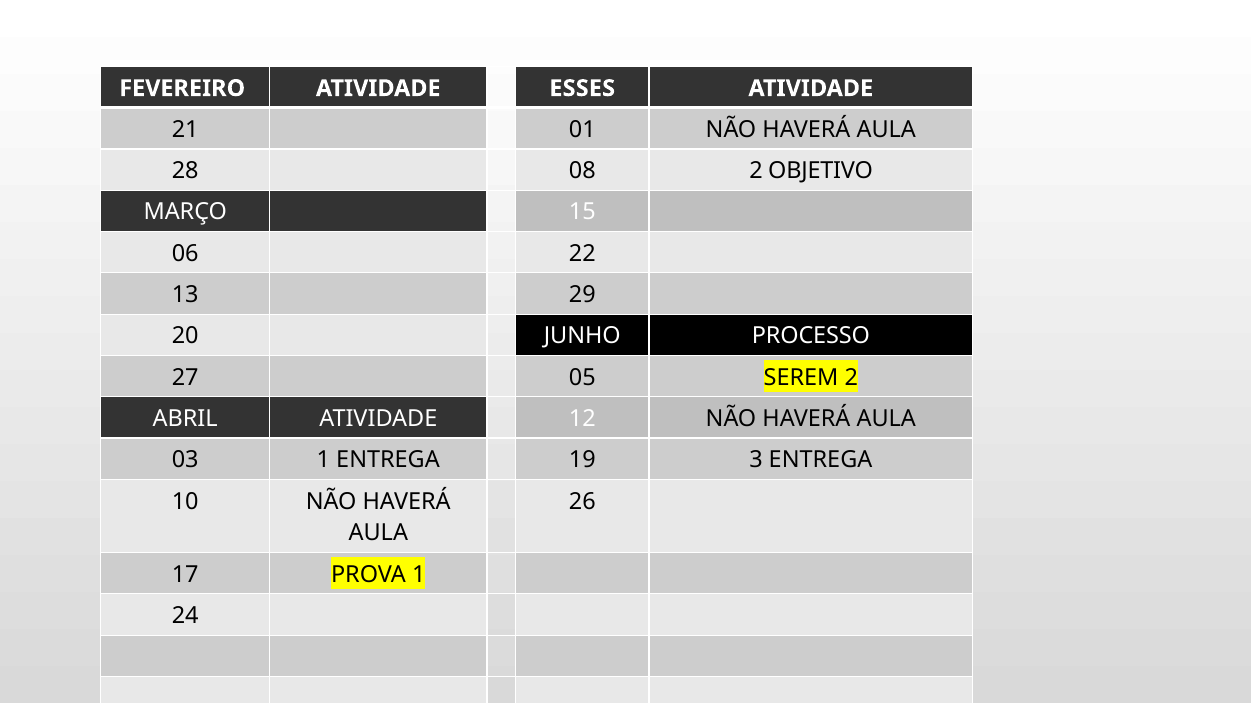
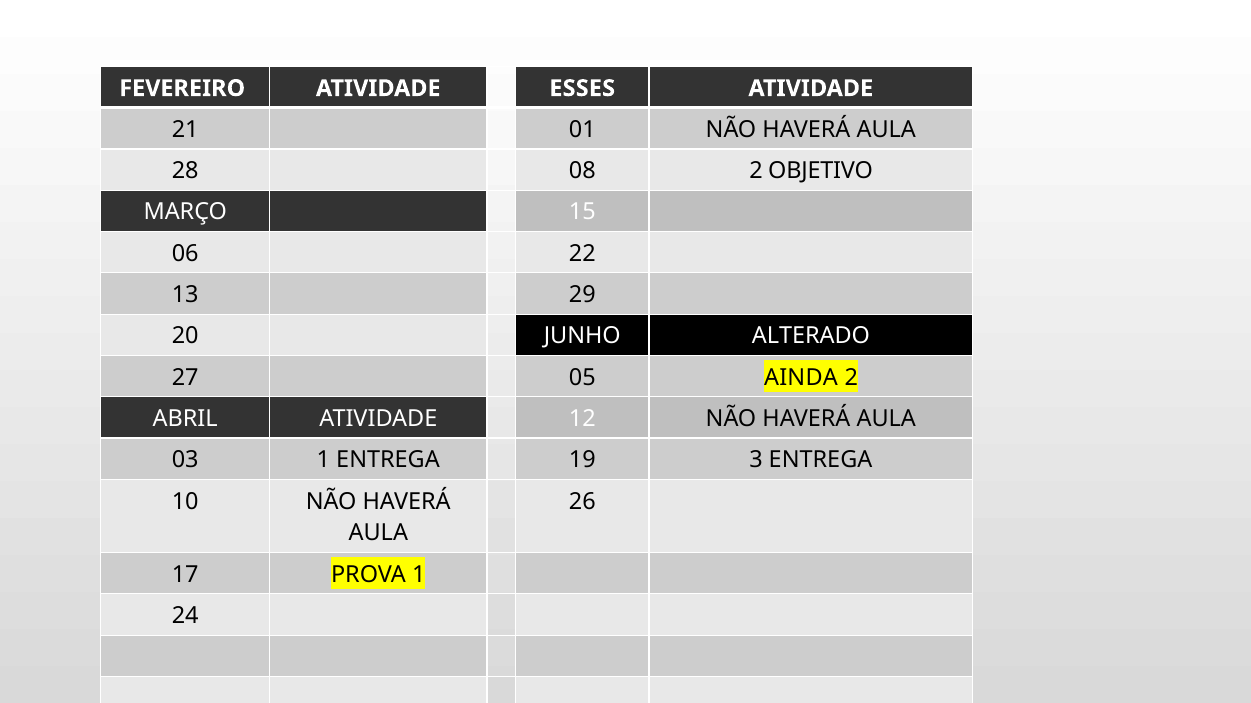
PROCESSO: PROCESSO -> ALTERADO
SEREM: SEREM -> AINDA
